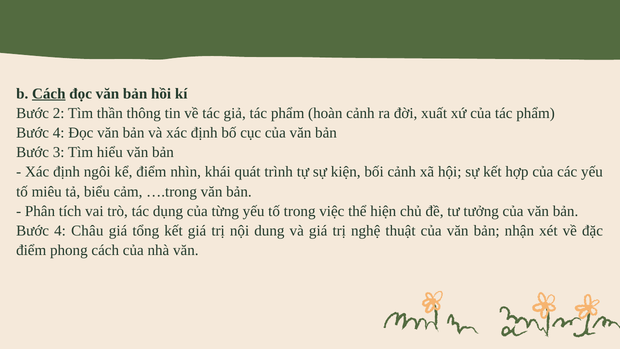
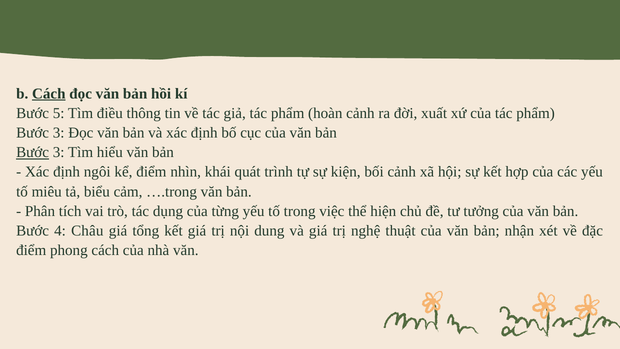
2: 2 -> 5
thần: thần -> điều
4 at (59, 133): 4 -> 3
Bước at (33, 152) underline: none -> present
